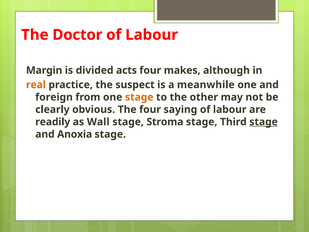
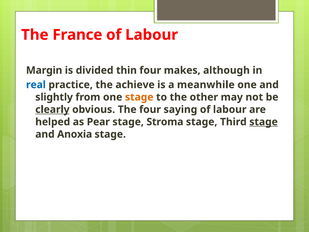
Doctor: Doctor -> France
acts: acts -> thin
real colour: orange -> blue
suspect: suspect -> achieve
foreign: foreign -> slightly
clearly underline: none -> present
readily: readily -> helped
Wall: Wall -> Pear
